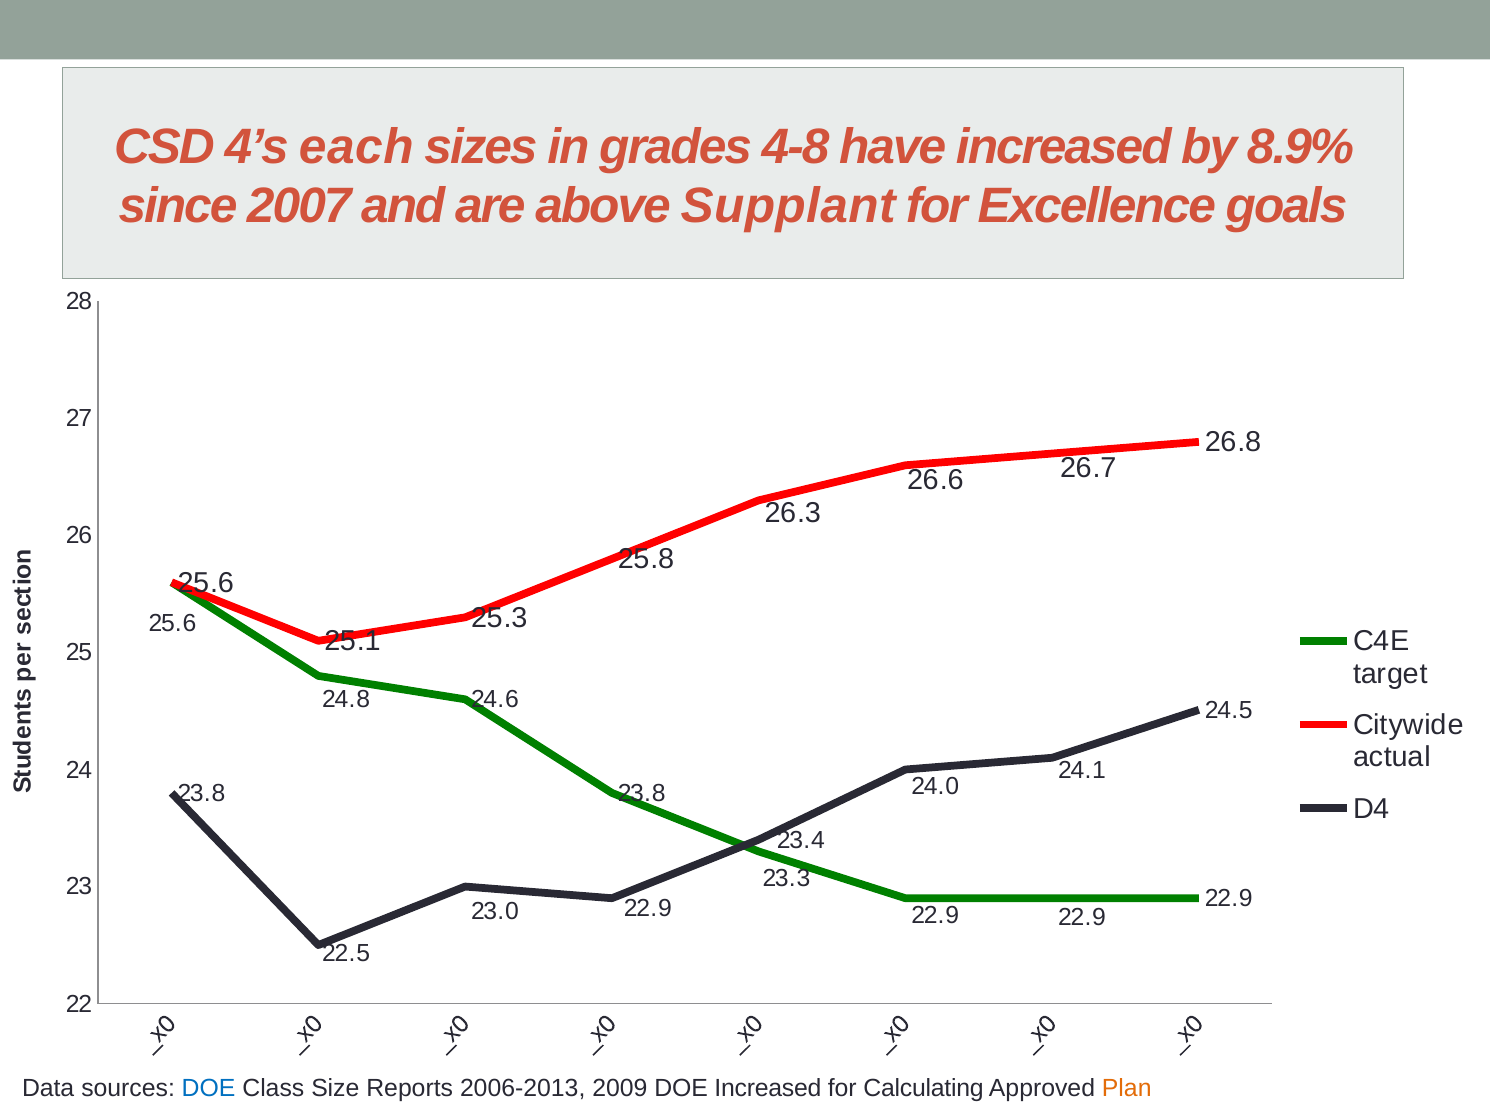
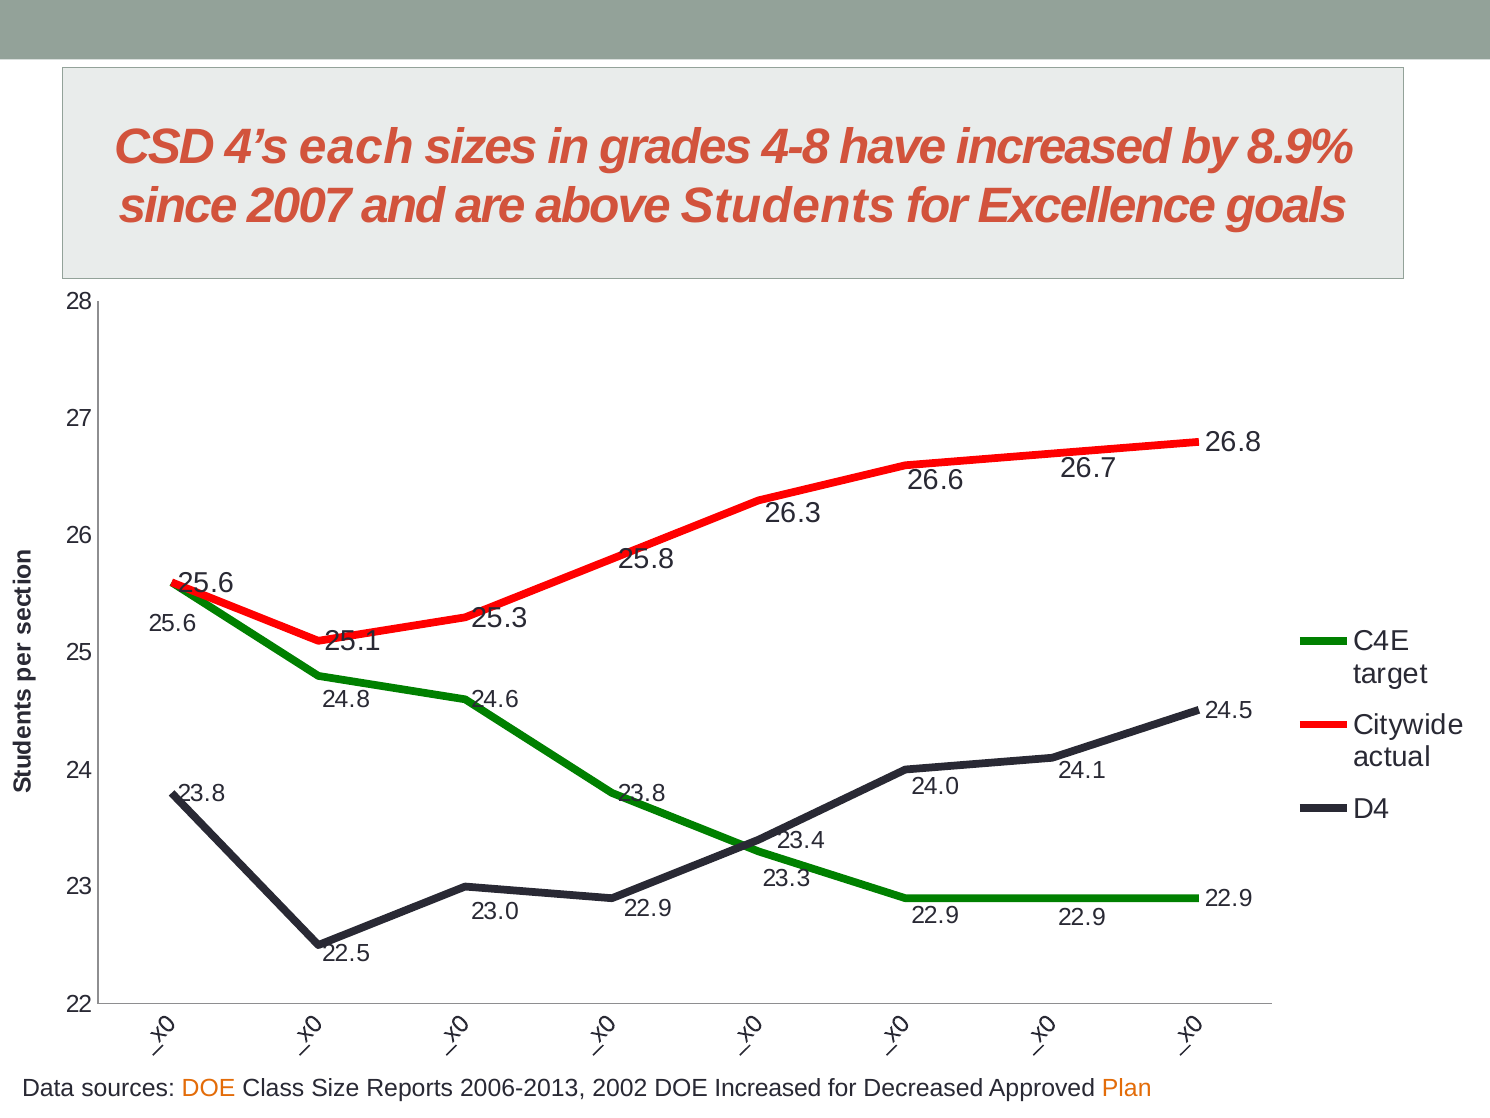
Supplant: Supplant -> Students
DOE at (209, 1088) colour: blue -> orange
2009: 2009 -> 2002
Calculating: Calculating -> Decreased
